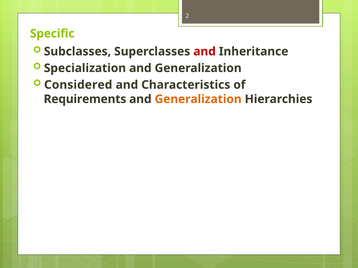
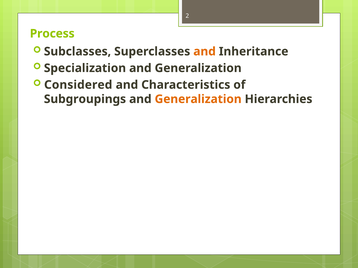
Specific: Specific -> Process
and at (205, 52) colour: red -> orange
Requirements: Requirements -> Subgroupings
